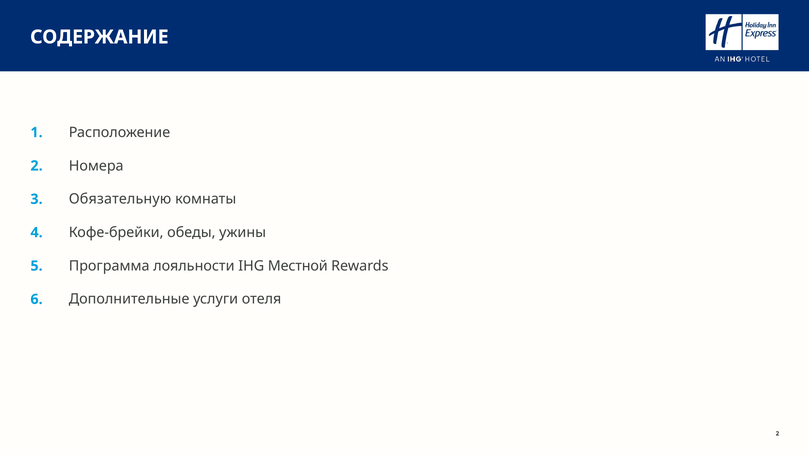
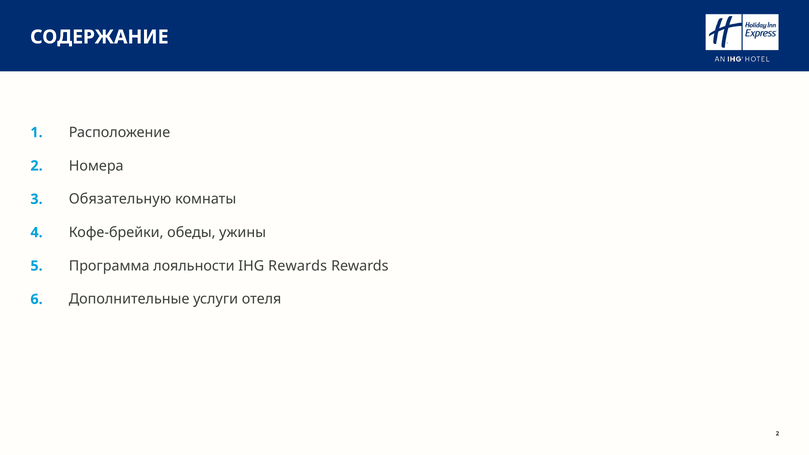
IHG Местной: Местной -> Rewards
